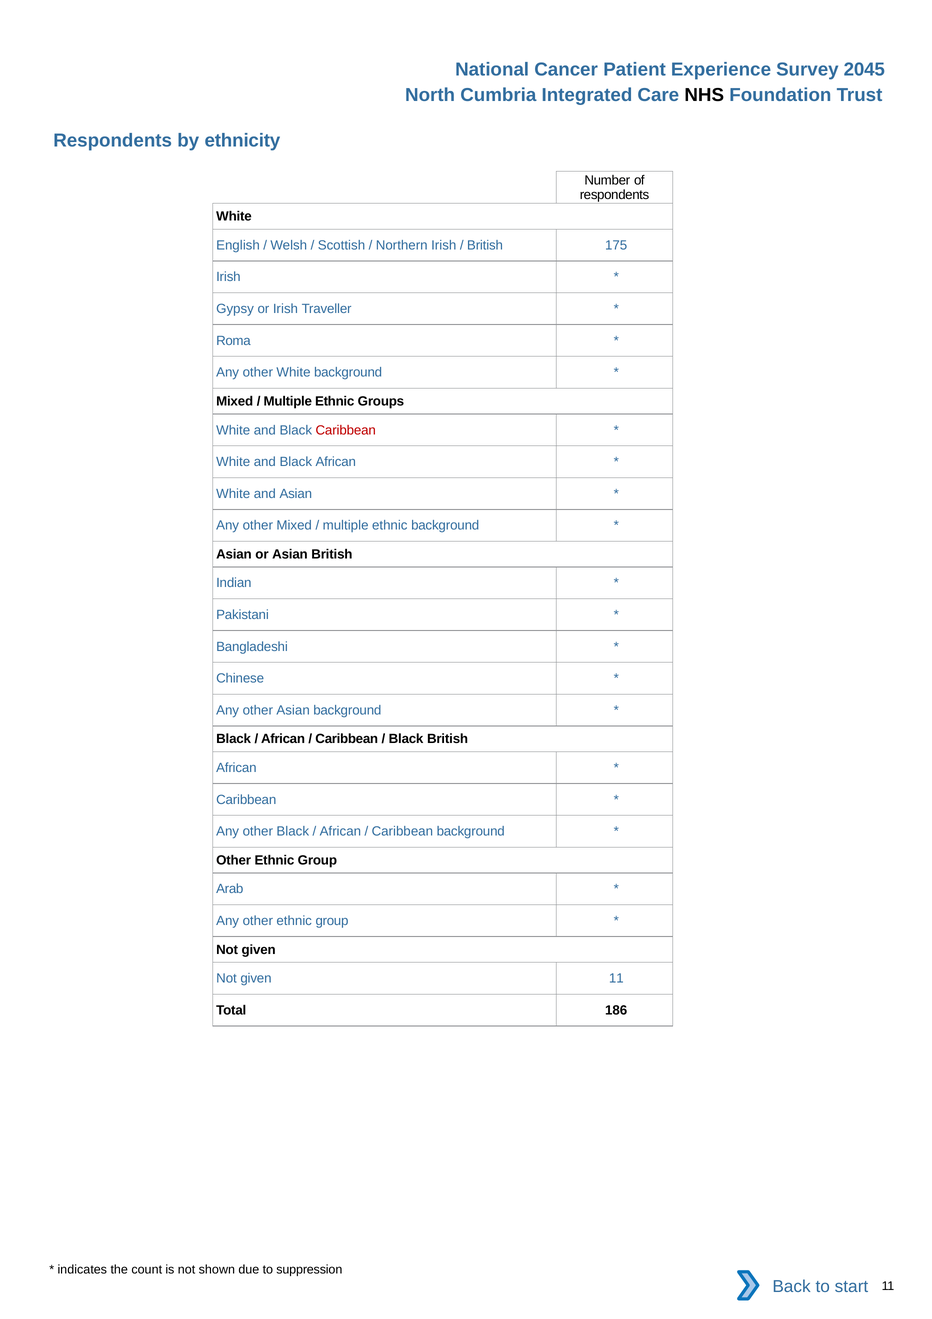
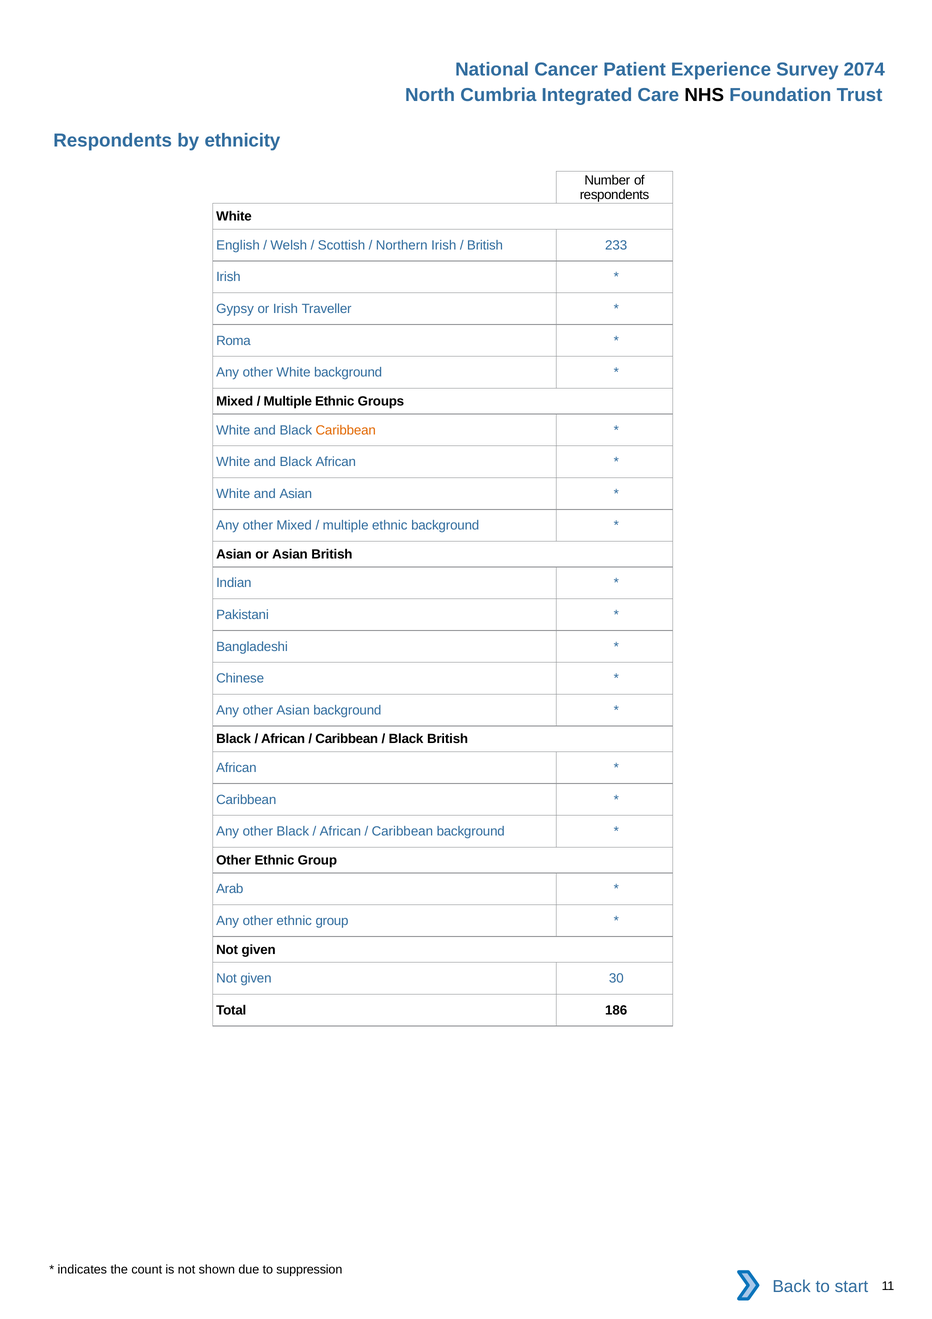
2045: 2045 -> 2074
175: 175 -> 233
Caribbean at (346, 430) colour: red -> orange
given 11: 11 -> 30
